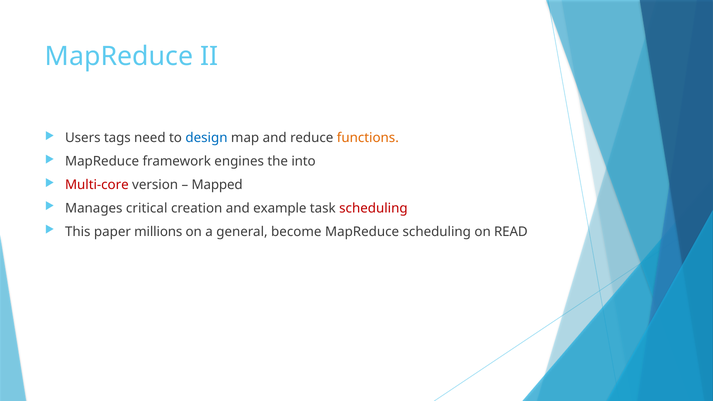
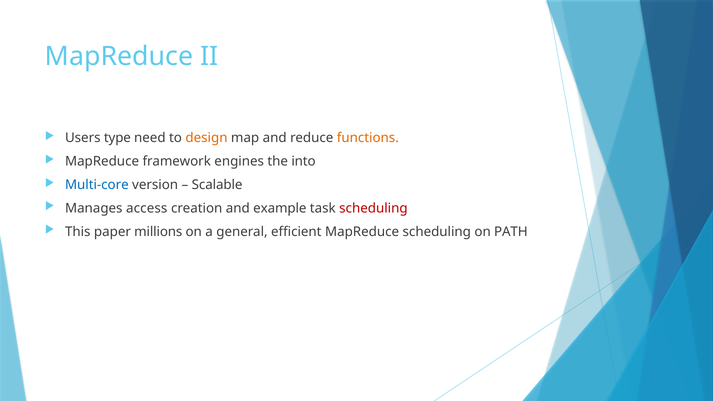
tags: tags -> type
design colour: blue -> orange
Multi-core colour: red -> blue
Mapped: Mapped -> Scalable
critical: critical -> access
become: become -> efficient
READ: READ -> PATH
